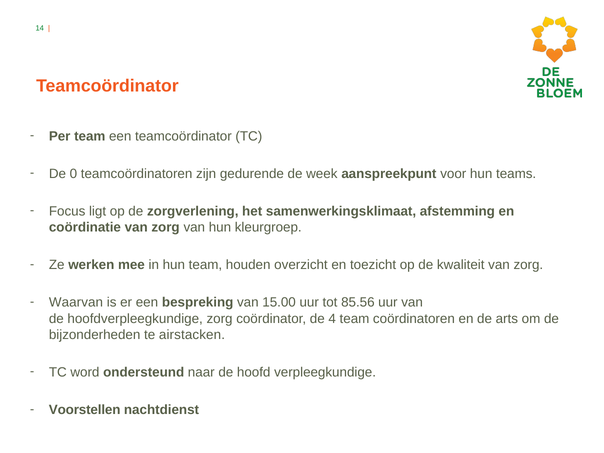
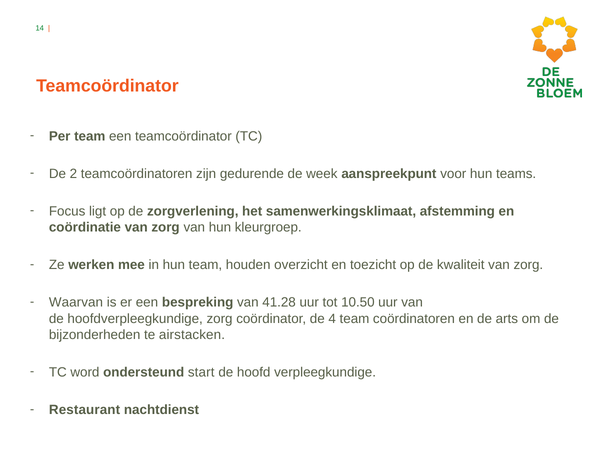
0: 0 -> 2
15.00: 15.00 -> 41.28
85.56: 85.56 -> 10.50
naar: naar -> start
Voorstellen: Voorstellen -> Restaurant
